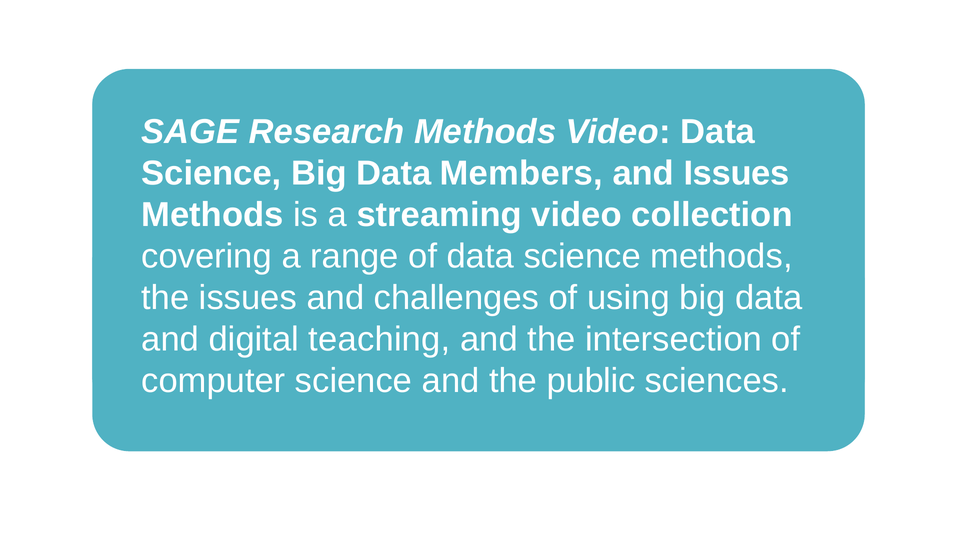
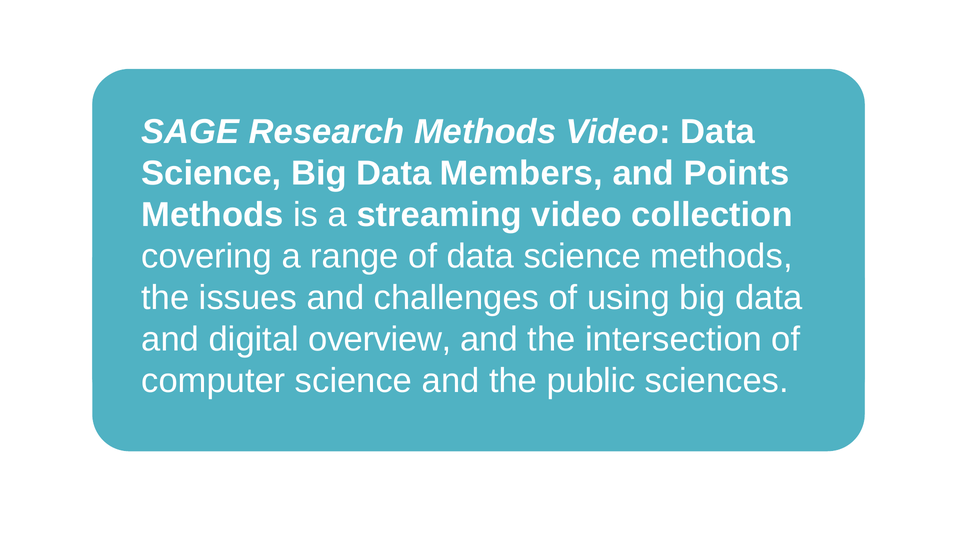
and Issues: Issues -> Points
teaching: teaching -> overview
